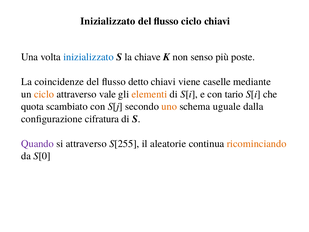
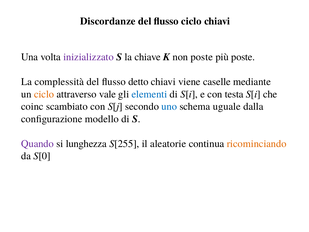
Inizializzato at (108, 21): Inizializzato -> Discordanze
inizializzato at (89, 57) colour: blue -> purple
non senso: senso -> poste
coincidenze: coincidenze -> complessità
elementi colour: orange -> blue
tario: tario -> testa
quota: quota -> coinc
uno colour: orange -> blue
cifratura: cifratura -> modello
si attraverso: attraverso -> lunghezza
